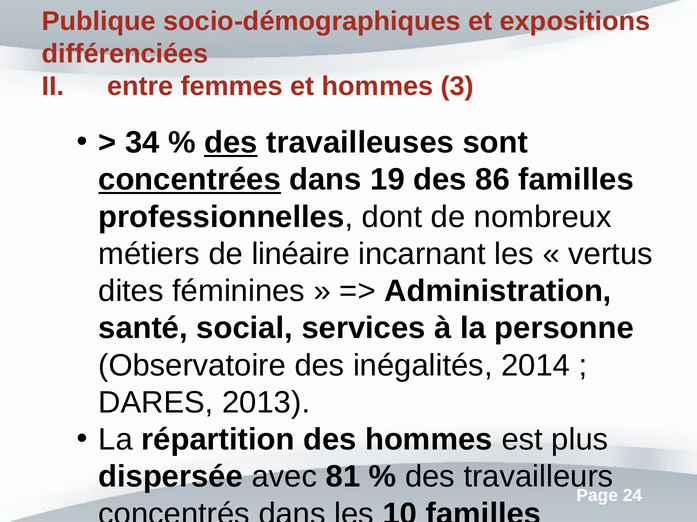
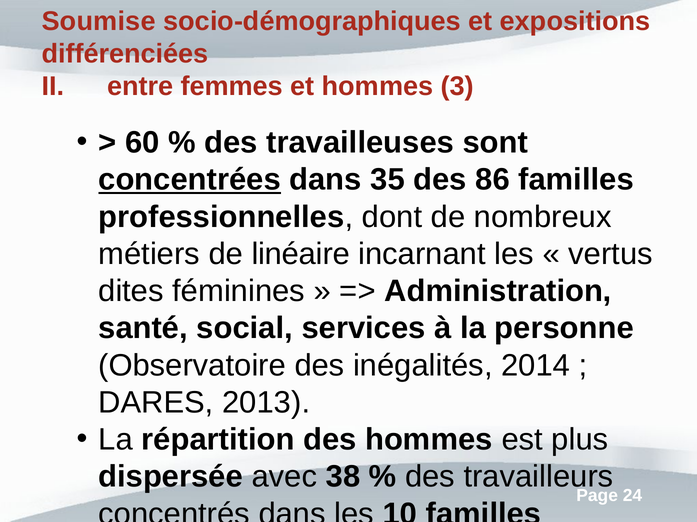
Publique: Publique -> Soumise
34: 34 -> 60
des at (231, 143) underline: present -> none
19: 19 -> 35
81: 81 -> 38
